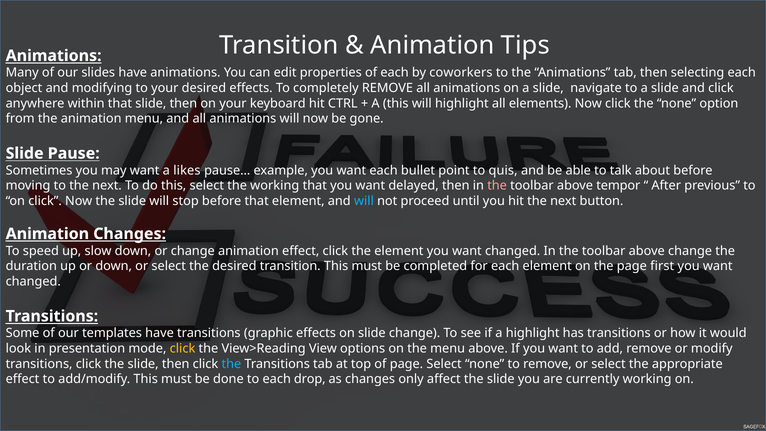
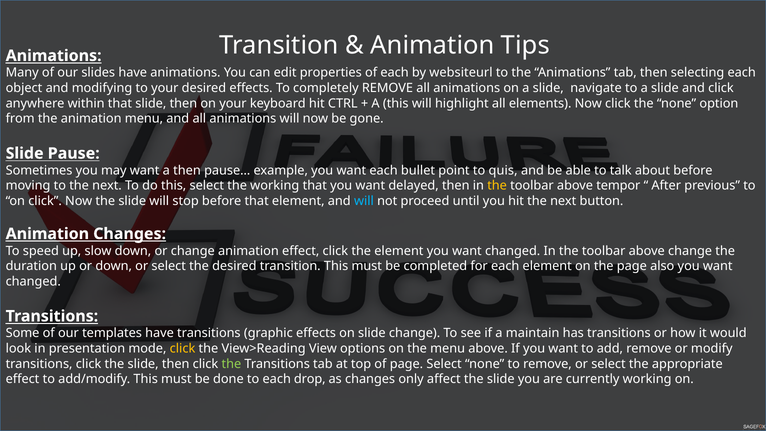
coworkers: coworkers -> websiteurl
a likes: likes -> then
the at (497, 186) colour: pink -> yellow
first: first -> also
a highlight: highlight -> maintain
the at (231, 364) colour: light blue -> light green
